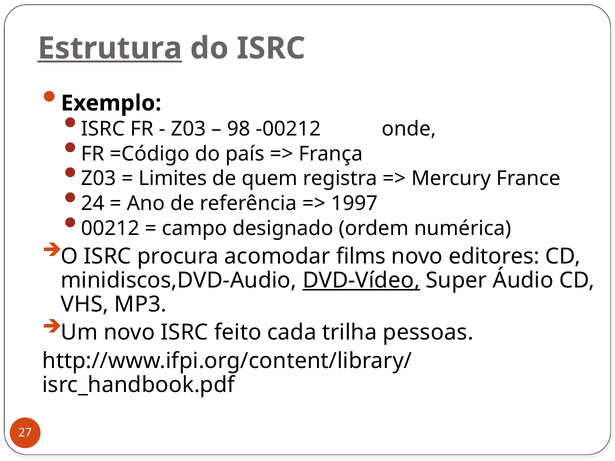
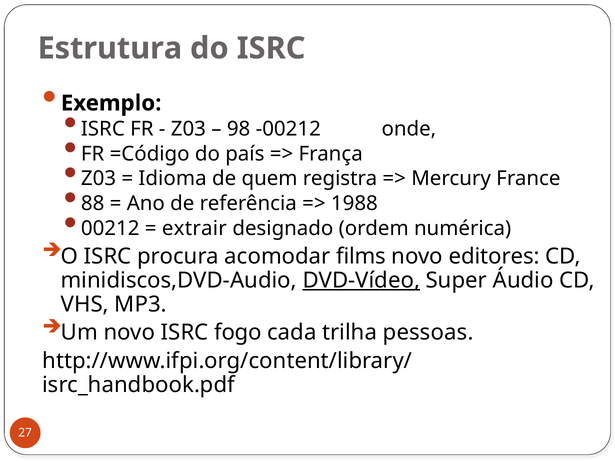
Estrutura underline: present -> none
Limites: Limites -> Idioma
24: 24 -> 88
1997: 1997 -> 1988
campo: campo -> extrair
feito: feito -> fogo
